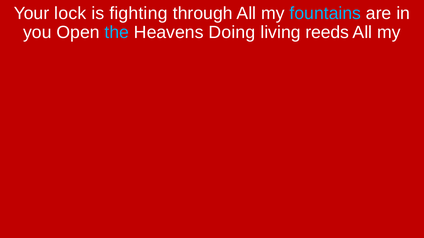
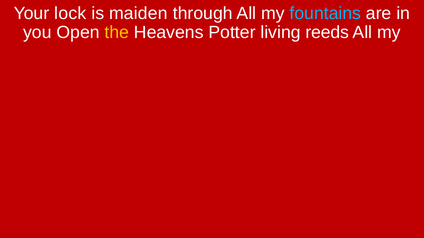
fighting: fighting -> maiden
the colour: light blue -> yellow
Doing: Doing -> Potter
